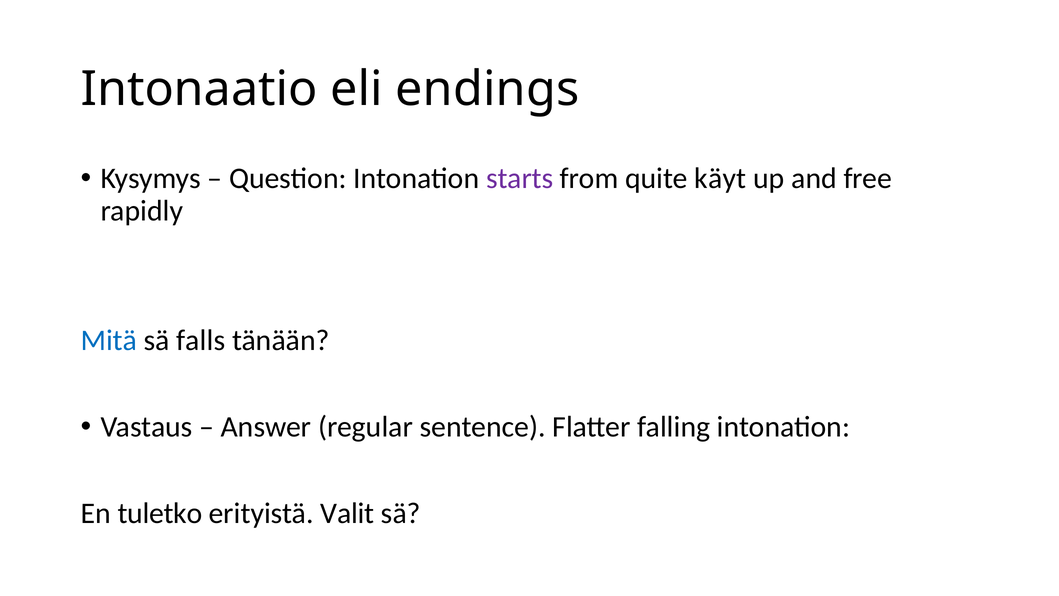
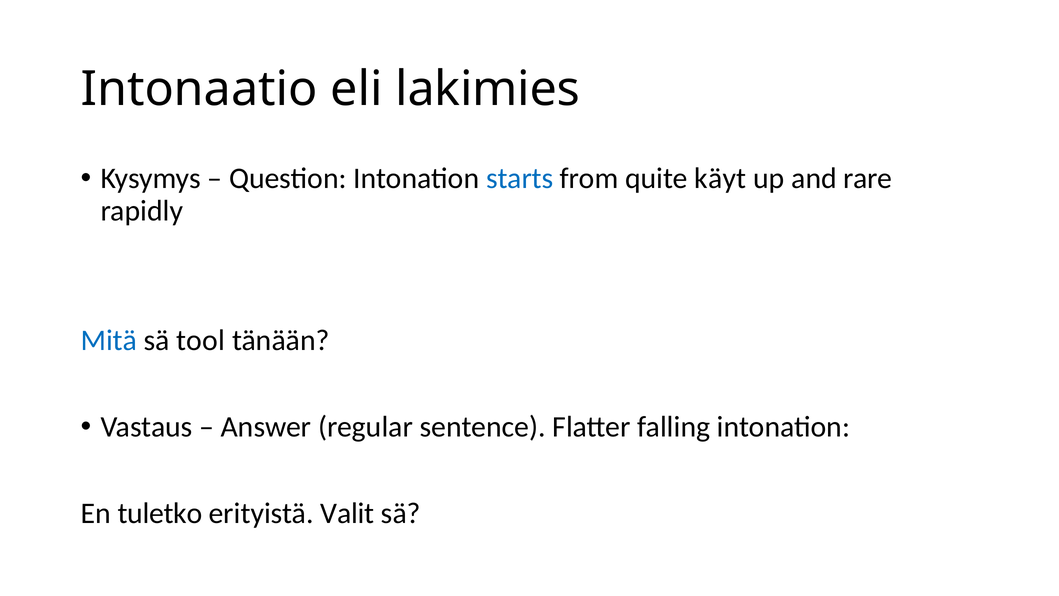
endings: endings -> lakimies
starts colour: purple -> blue
free: free -> rare
falls: falls -> tool
